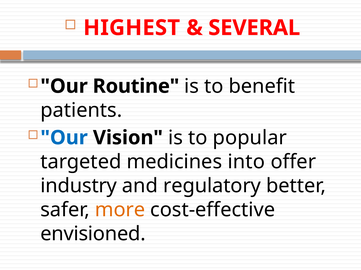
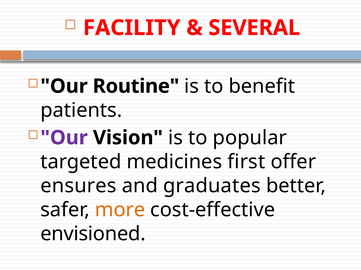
HIGHEST: HIGHEST -> FACILITY
Our at (64, 138) colour: blue -> purple
into: into -> first
industry: industry -> ensures
regulatory: regulatory -> graduates
